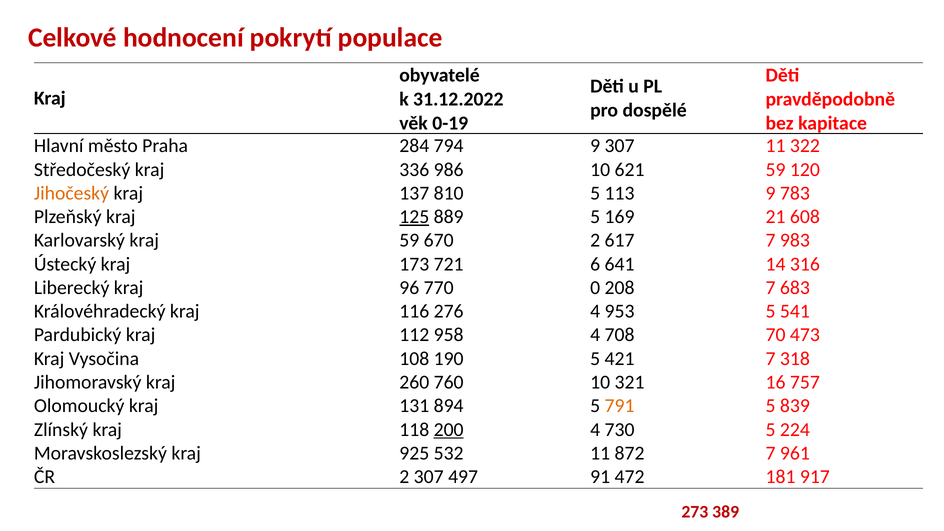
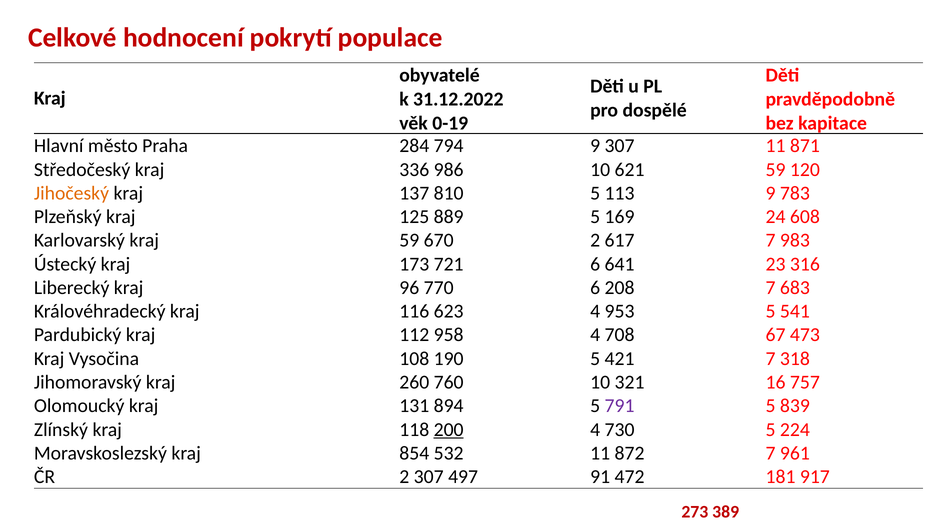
322: 322 -> 871
125 underline: present -> none
21: 21 -> 24
14: 14 -> 23
770 0: 0 -> 6
276: 276 -> 623
70: 70 -> 67
791 colour: orange -> purple
925: 925 -> 854
